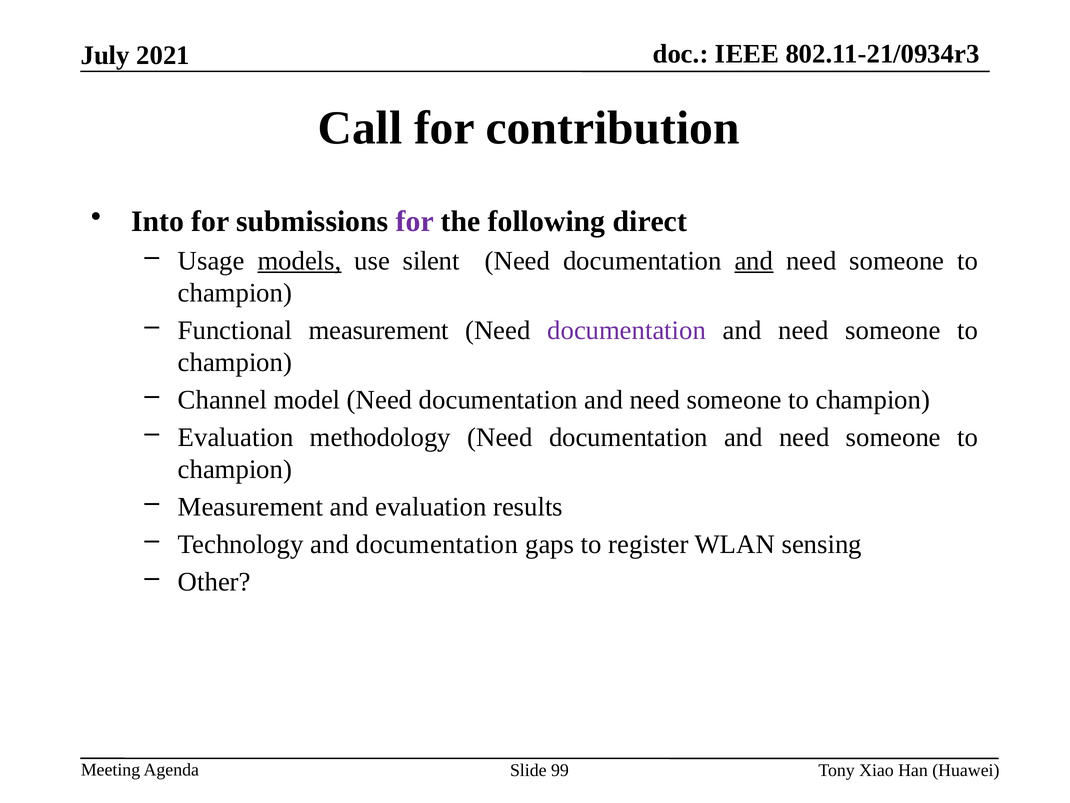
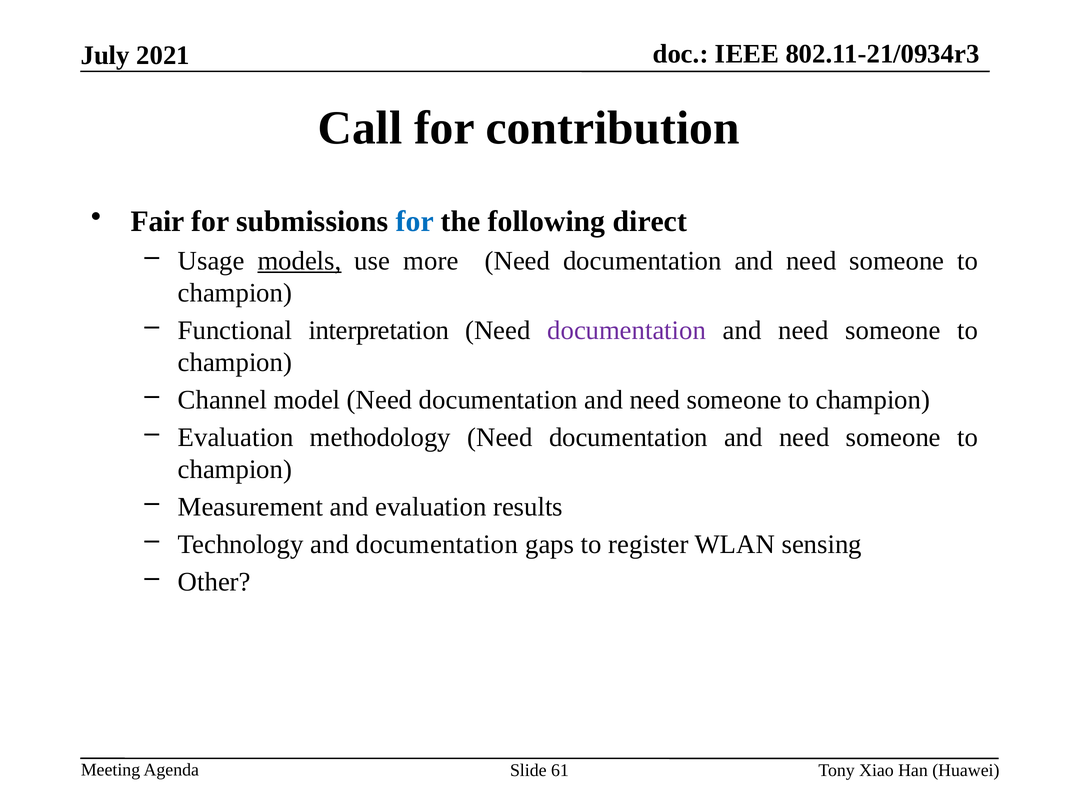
Into: Into -> Fair
for at (415, 221) colour: purple -> blue
silent: silent -> more
and at (754, 261) underline: present -> none
Functional measurement: measurement -> interpretation
99: 99 -> 61
